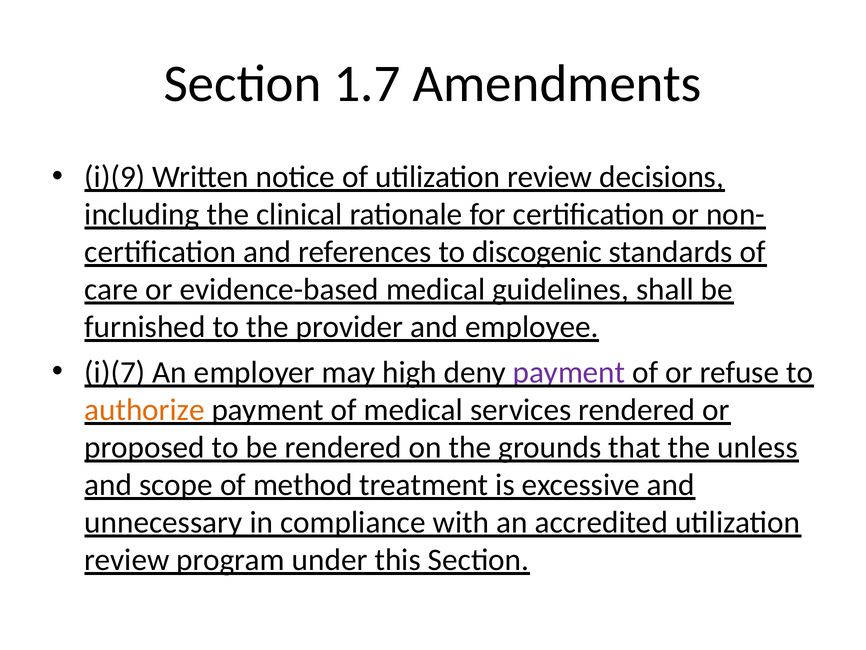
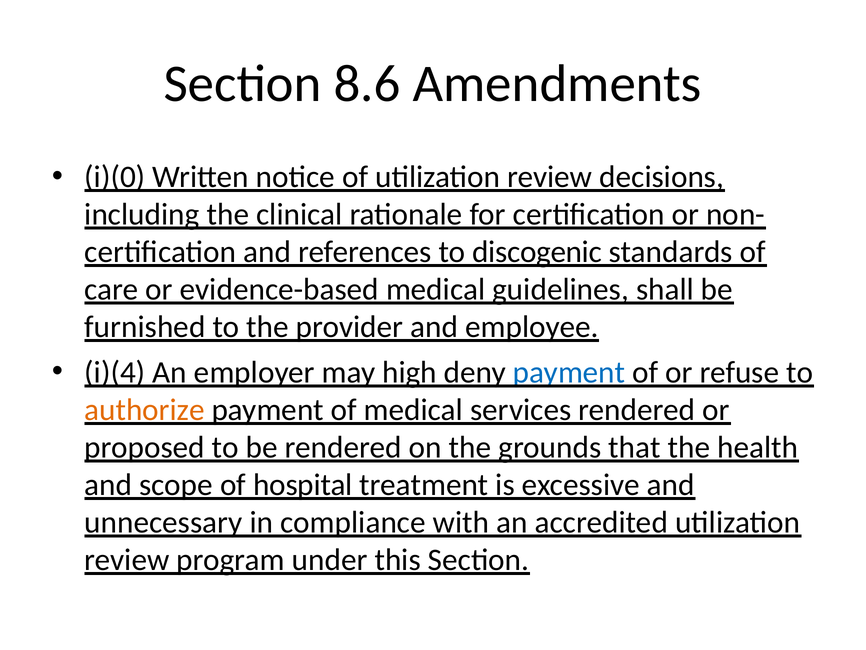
1.7: 1.7 -> 8.6
i)(9: i)(9 -> i)(0
i)(7: i)(7 -> i)(4
payment at (569, 372) colour: purple -> blue
unless: unless -> health
method: method -> hospital
